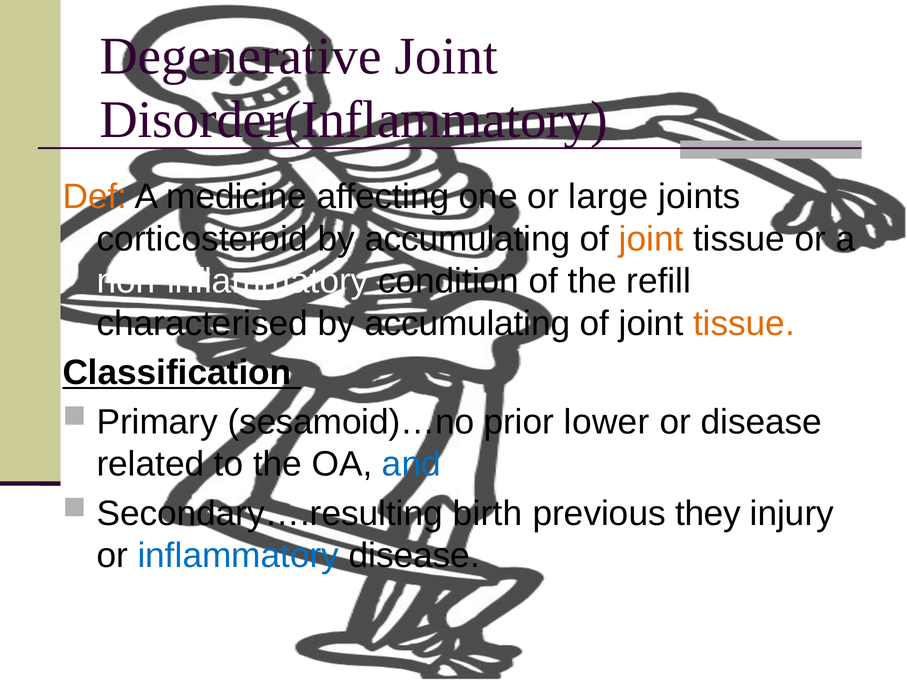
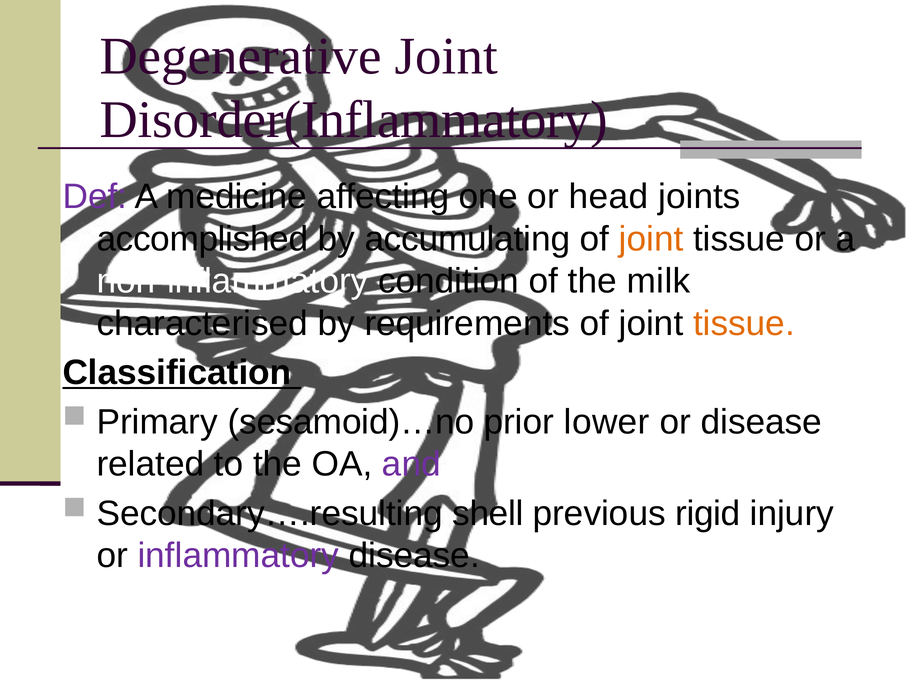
Def colour: orange -> purple
large: large -> head
corticosteroid: corticosteroid -> accomplished
reﬁll: reﬁll -> milk
characterised by accumulating: accumulating -> requirements
and colour: blue -> purple
birth: birth -> shell
they: they -> rigid
inflammatory colour: blue -> purple
